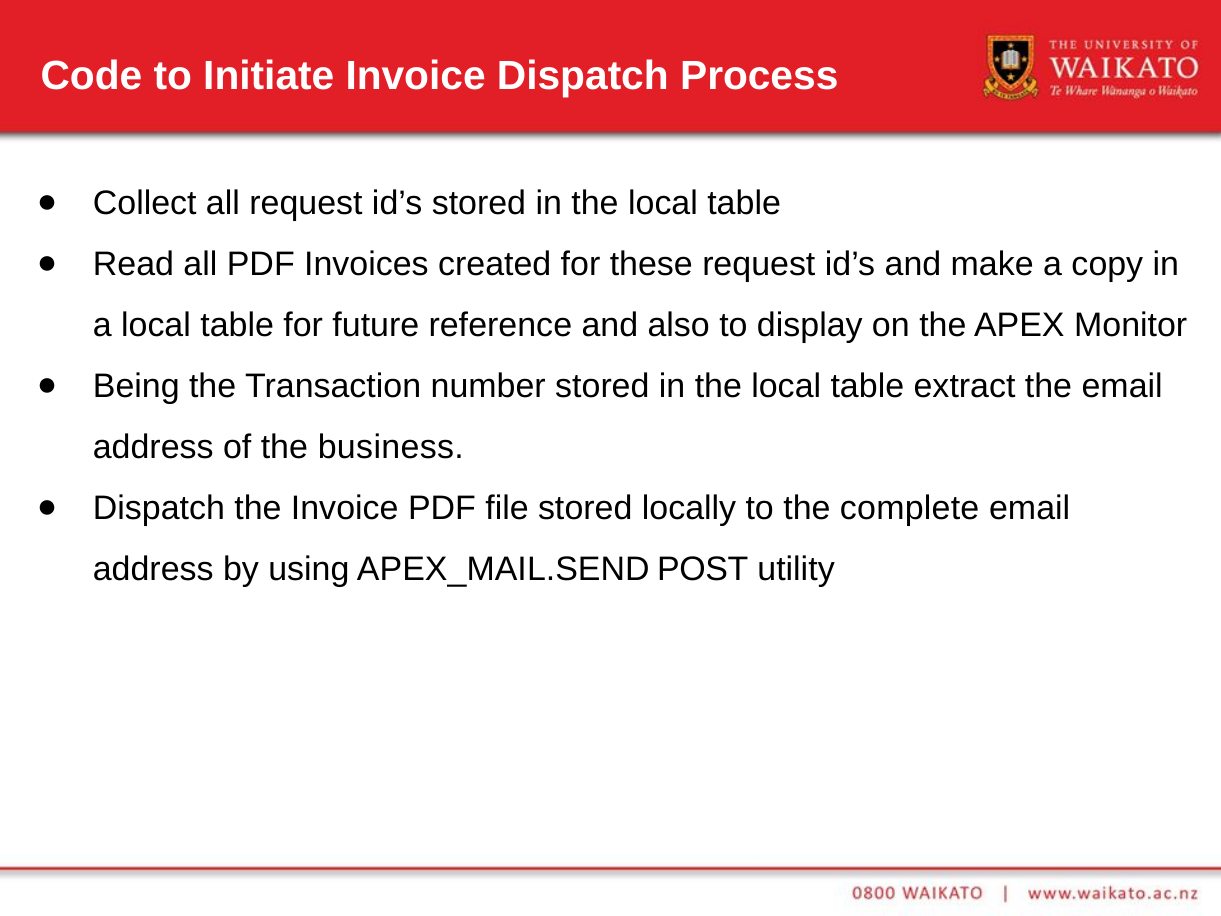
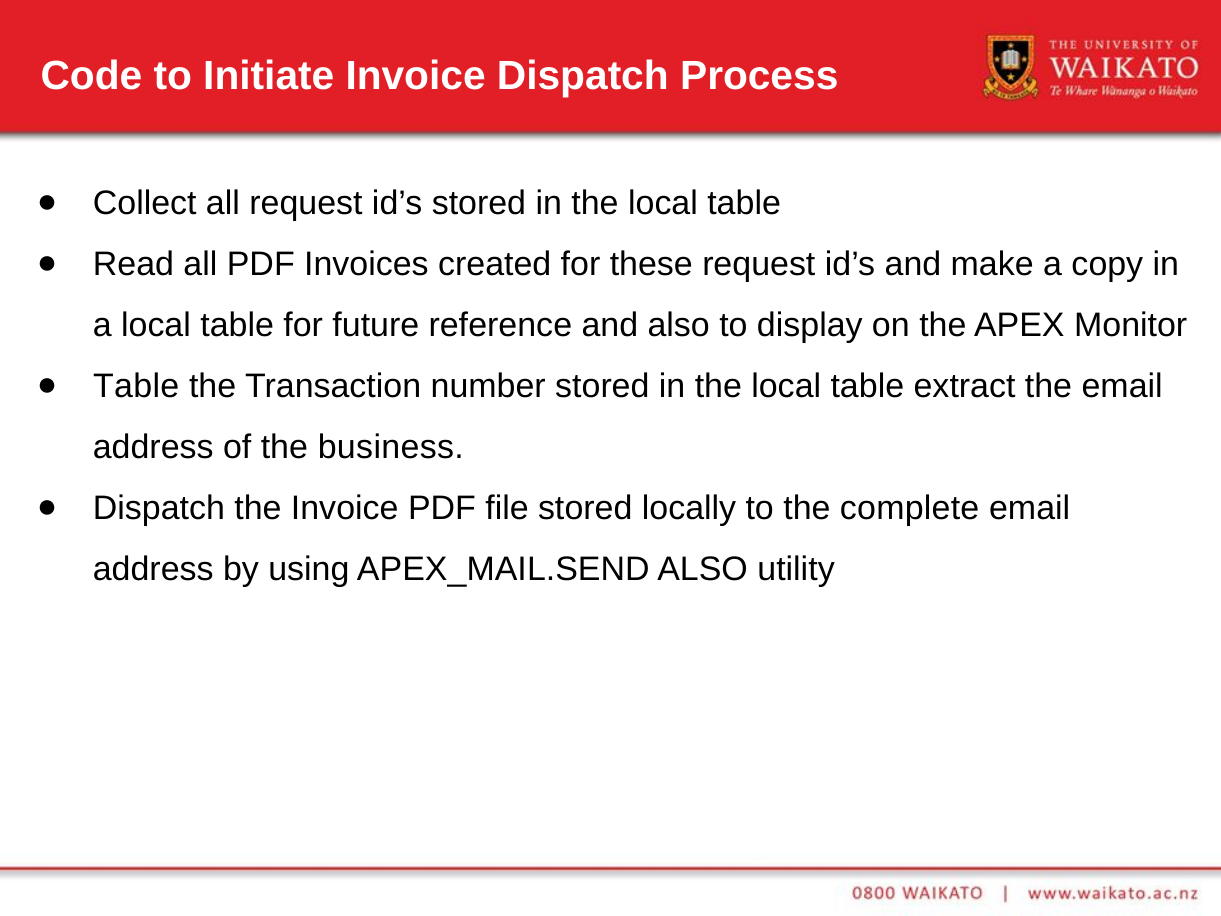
Being at (136, 386): Being -> Table
APEX_MAIL.SEND POST: POST -> ALSO
